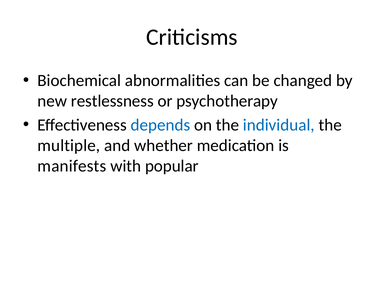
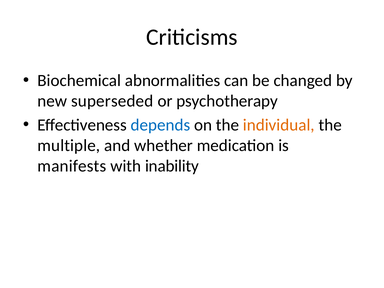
restlessness: restlessness -> superseded
individual colour: blue -> orange
popular: popular -> inability
